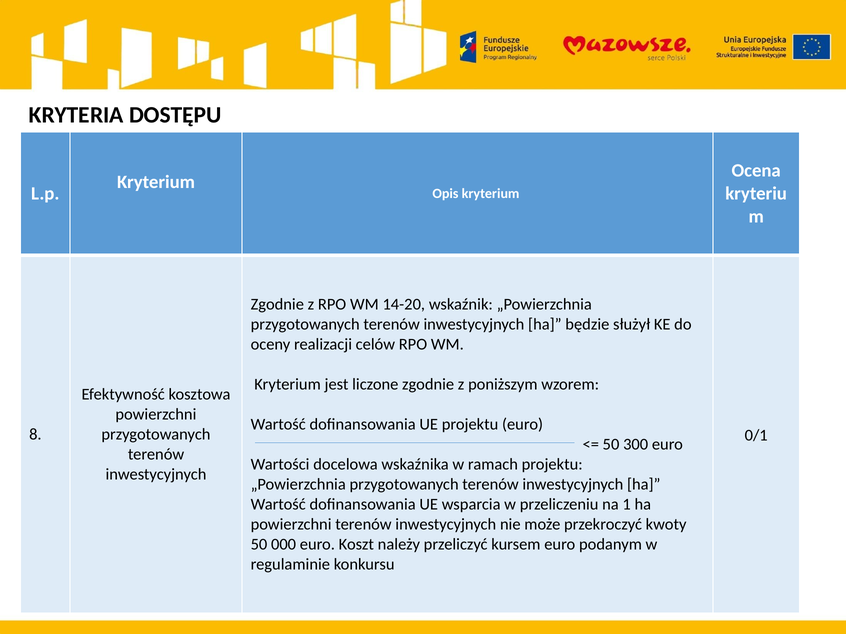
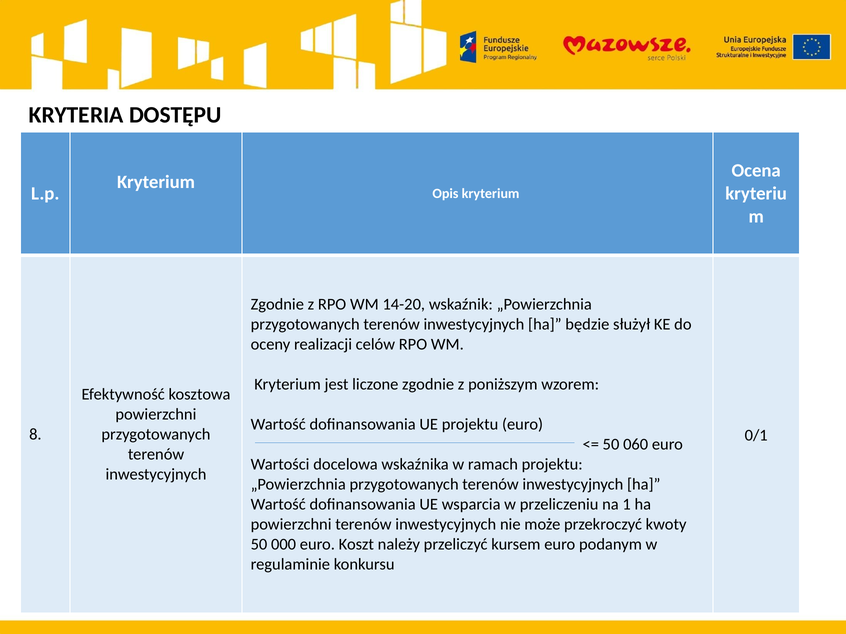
300: 300 -> 060
